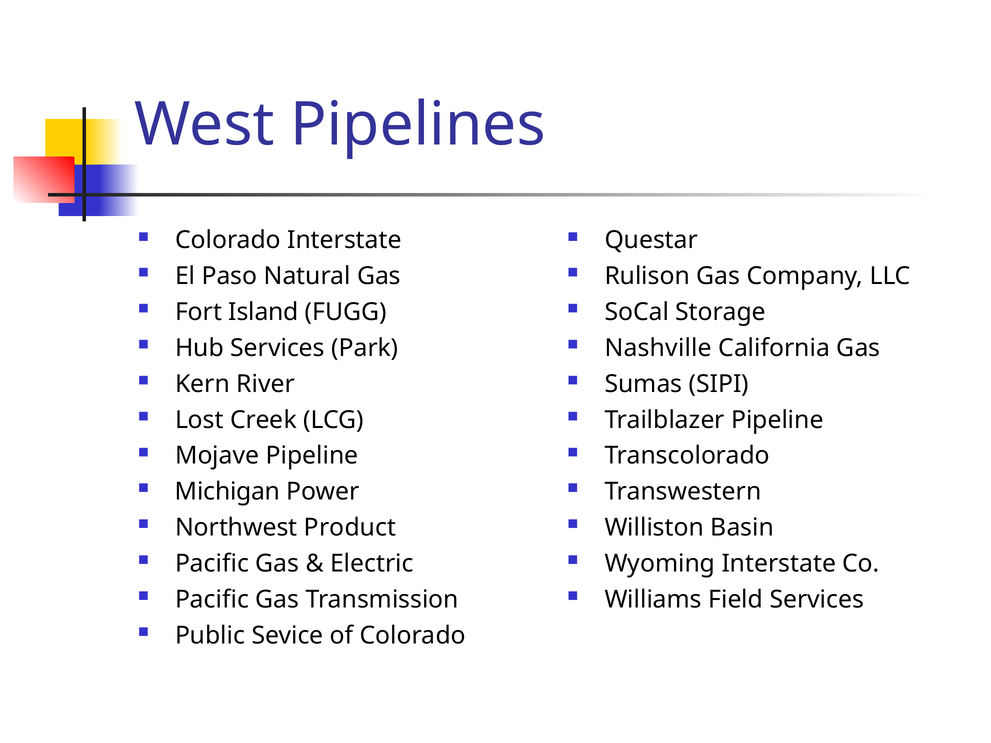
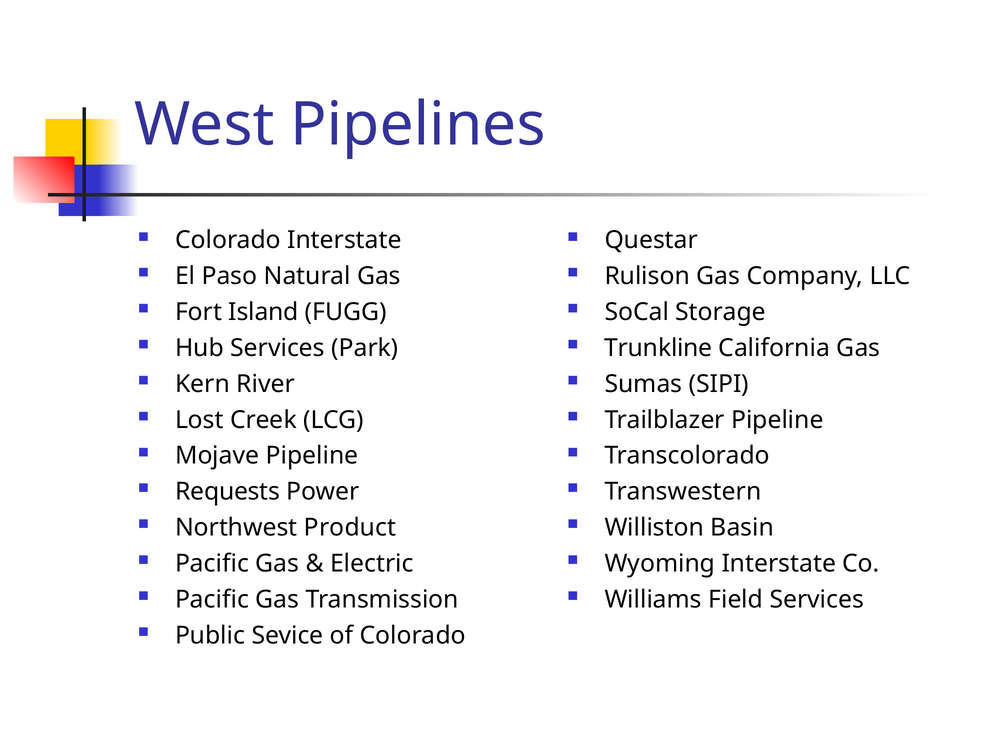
Nashville: Nashville -> Trunkline
Michigan: Michigan -> Requests
